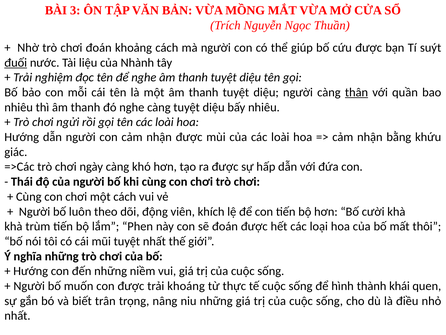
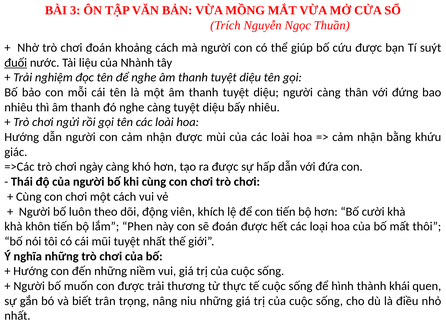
thân underline: present -> none
quần: quần -> đứng
trùm: trùm -> khôn
khoáng: khoáng -> thương
